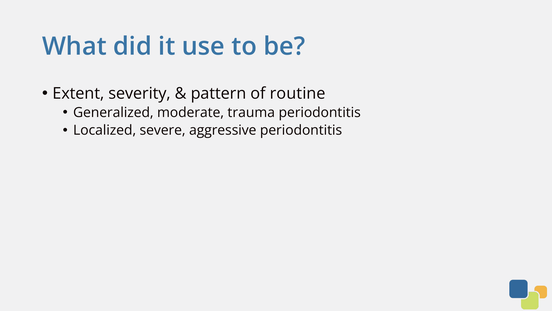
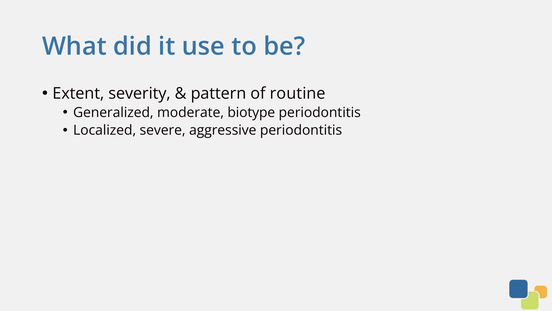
trauma: trauma -> biotype
